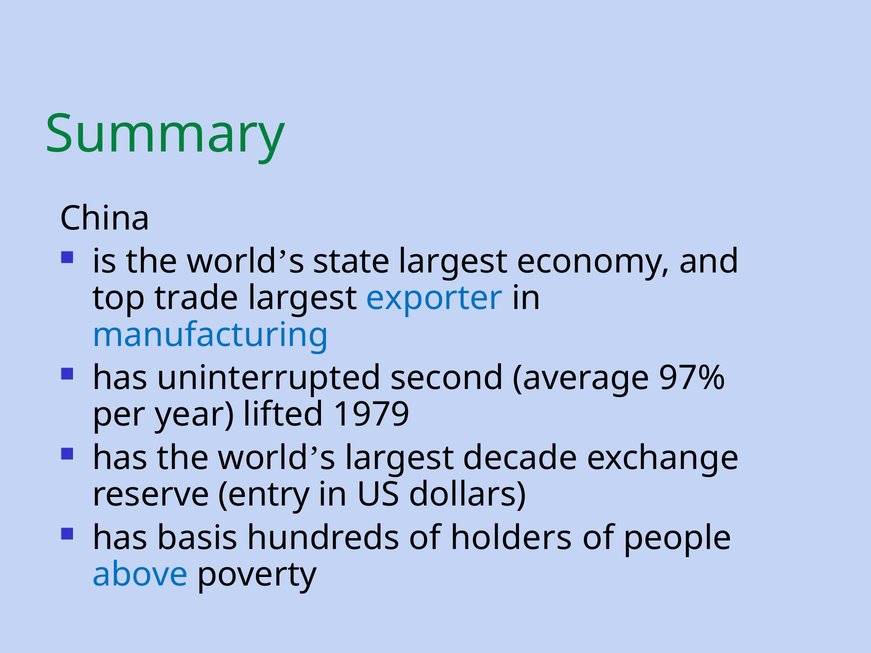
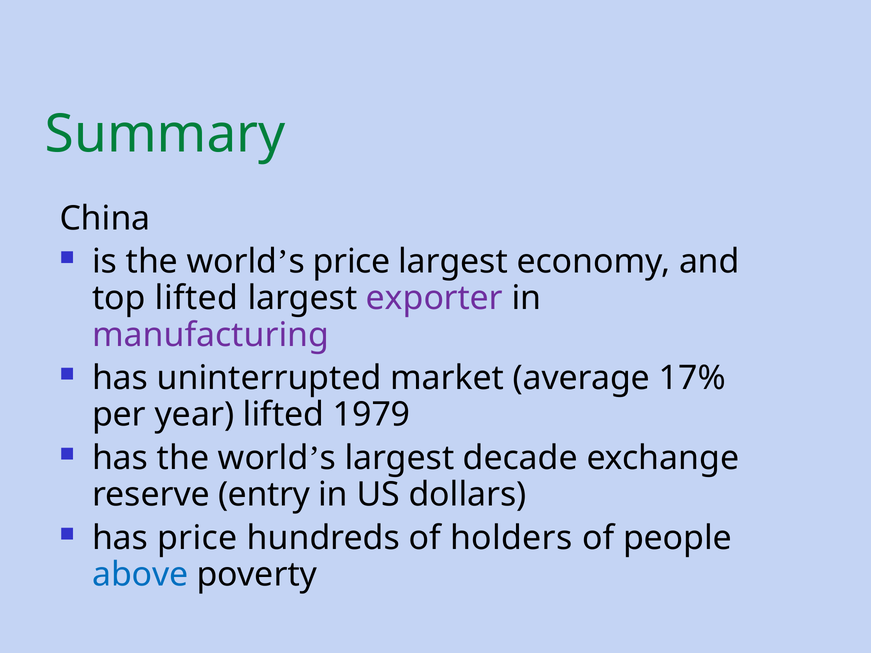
state at (352, 262): state -> price
top trade: trade -> lifted
exporter colour: blue -> purple
manufacturing colour: blue -> purple
second: second -> market
97%: 97% -> 17%
has basis: basis -> price
